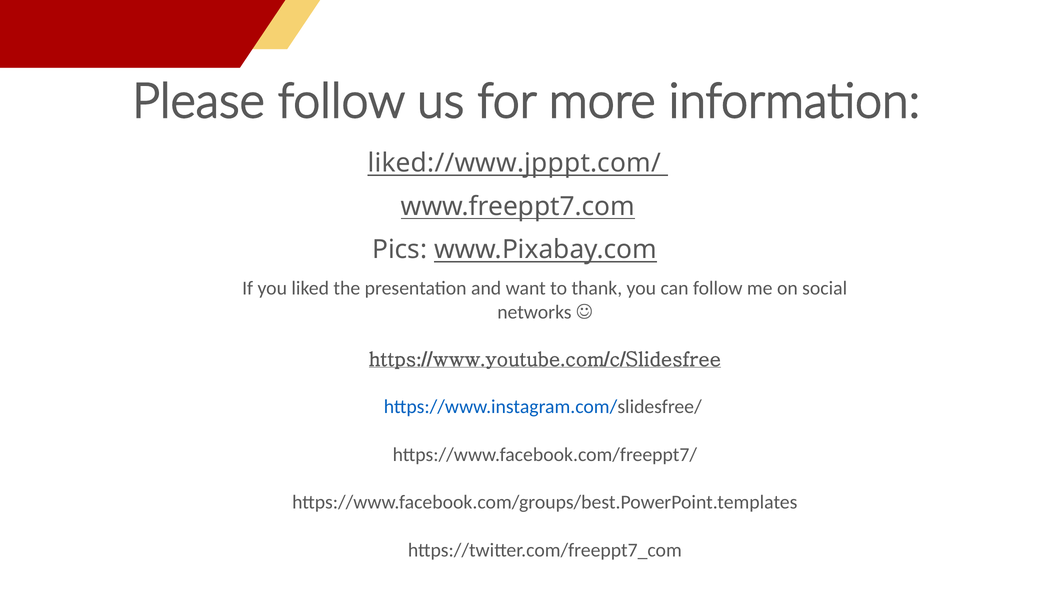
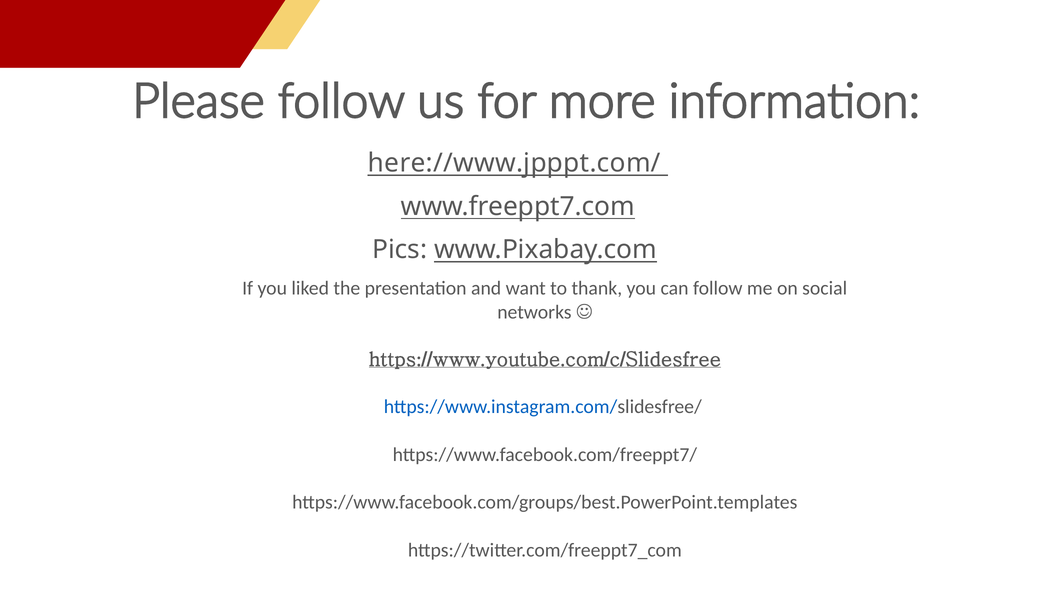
liked://www.jpppt.com/: liked://www.jpppt.com/ -> here://www.jpppt.com/
